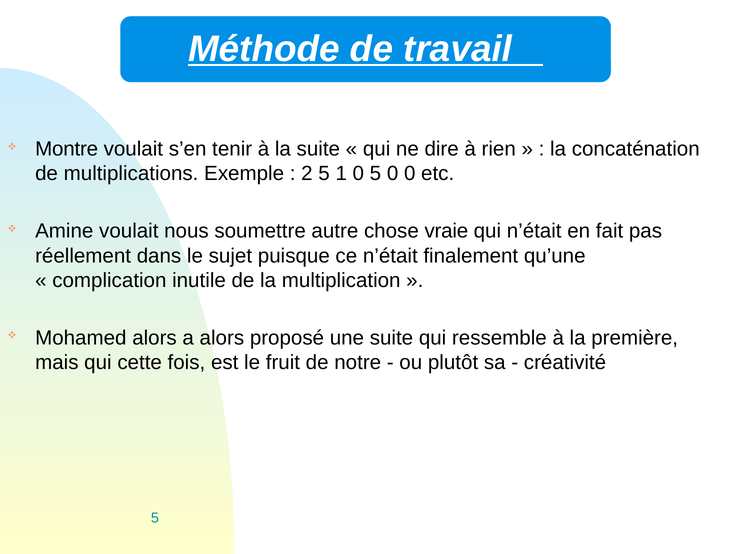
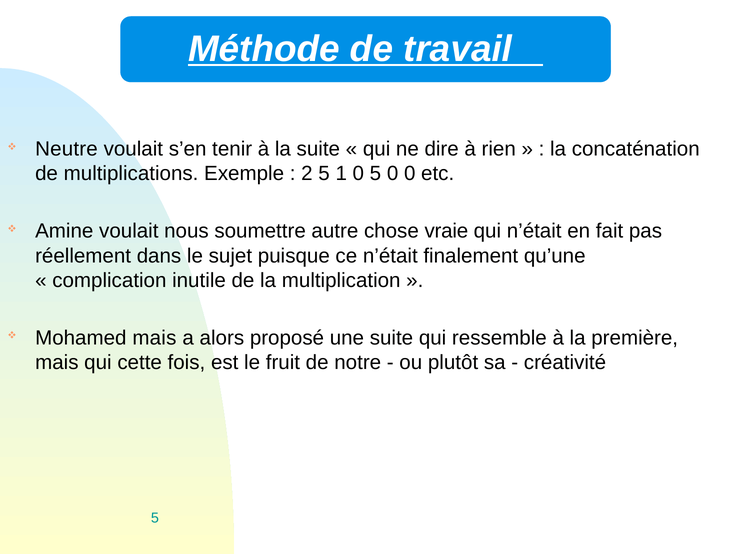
Montre: Montre -> Neutre
Mohamed alors: alors -> mais
